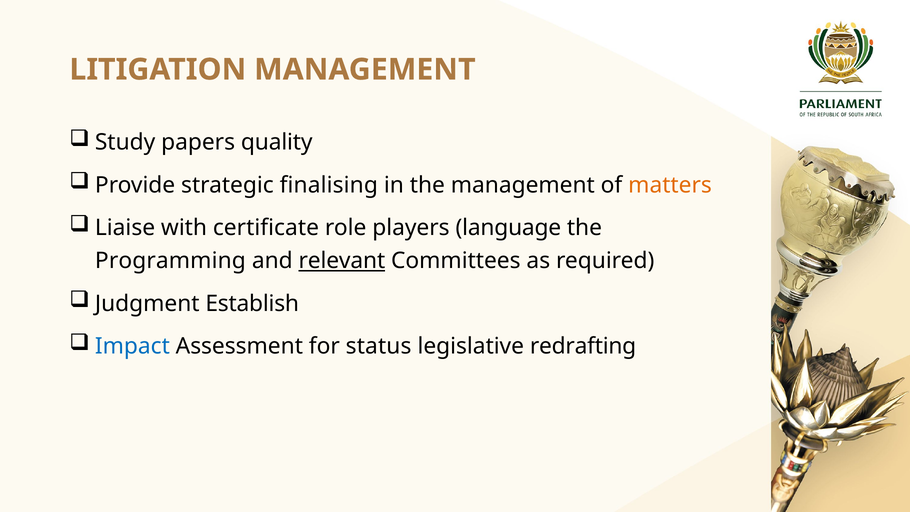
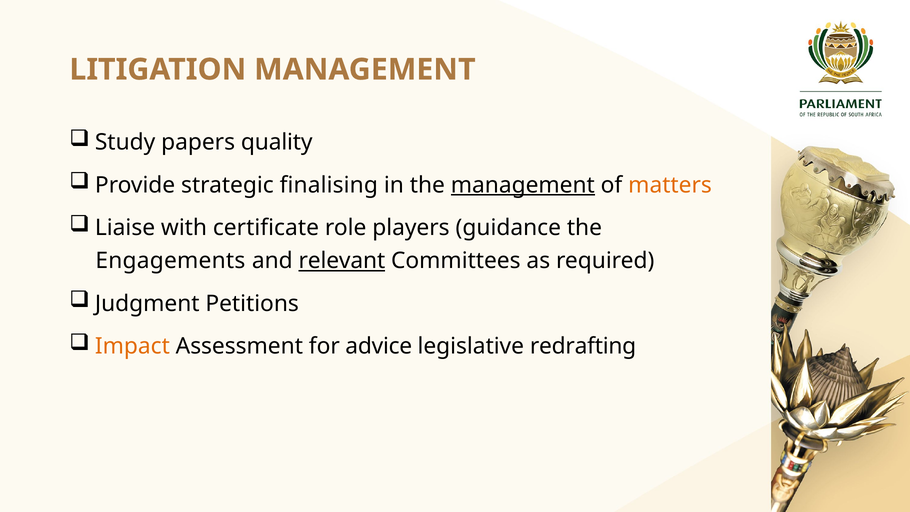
management at (523, 185) underline: none -> present
language: language -> guidance
Programming: Programming -> Engagements
Establish: Establish -> Petitions
Impact colour: blue -> orange
status: status -> advice
